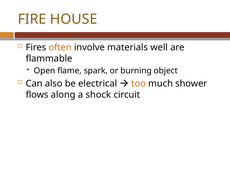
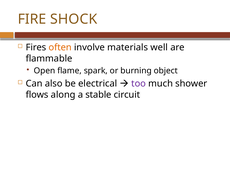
HOUSE: HOUSE -> SHOCK
too colour: orange -> purple
shock: shock -> stable
